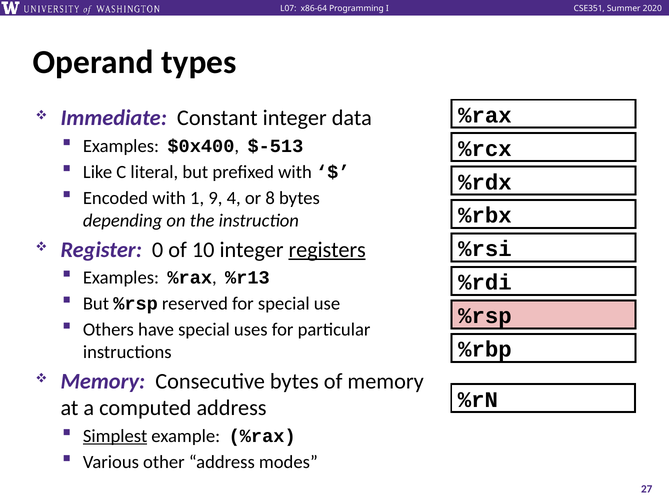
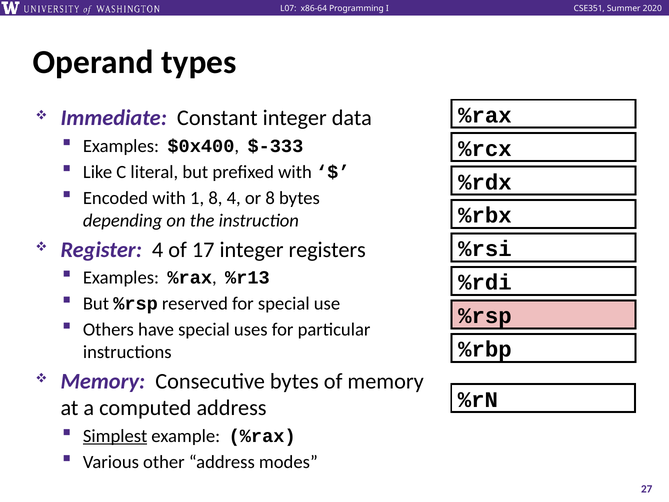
$-513: $-513 -> $-333
1 9: 9 -> 8
Register 0: 0 -> 4
10: 10 -> 17
registers underline: present -> none
